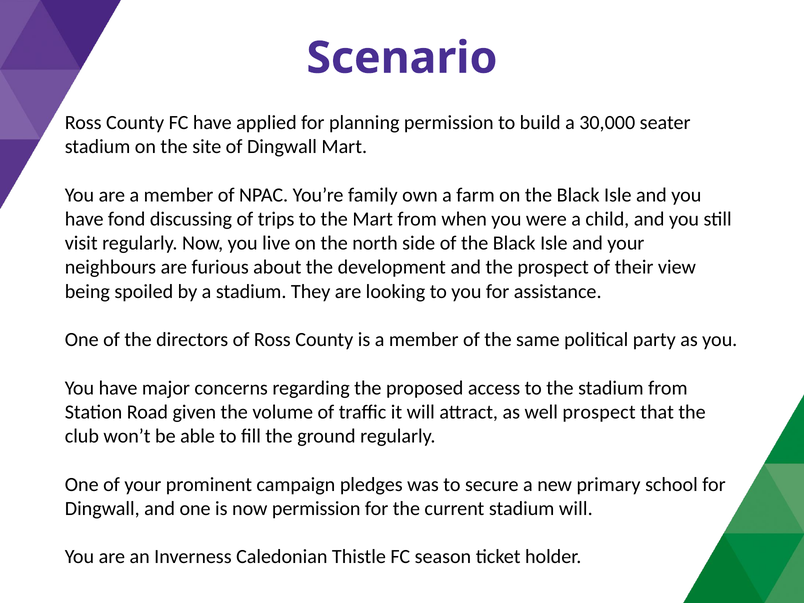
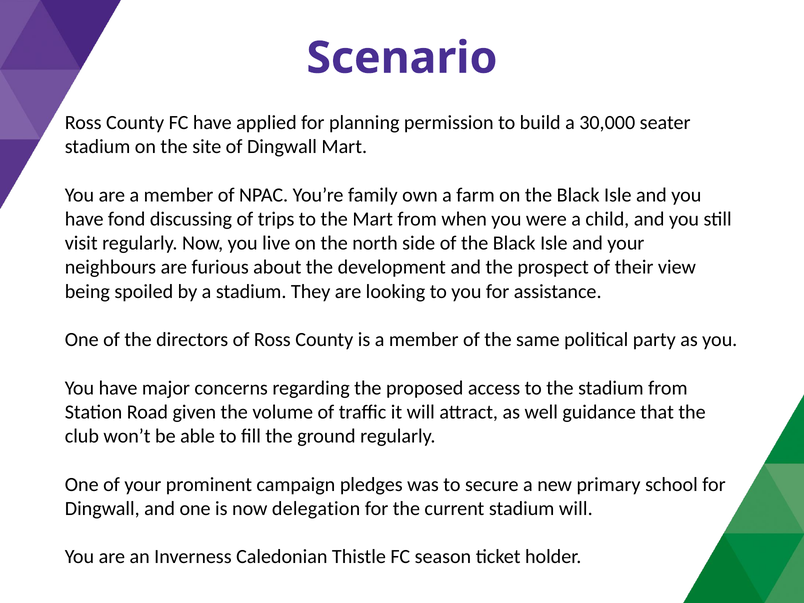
well prospect: prospect -> guidance
now permission: permission -> delegation
